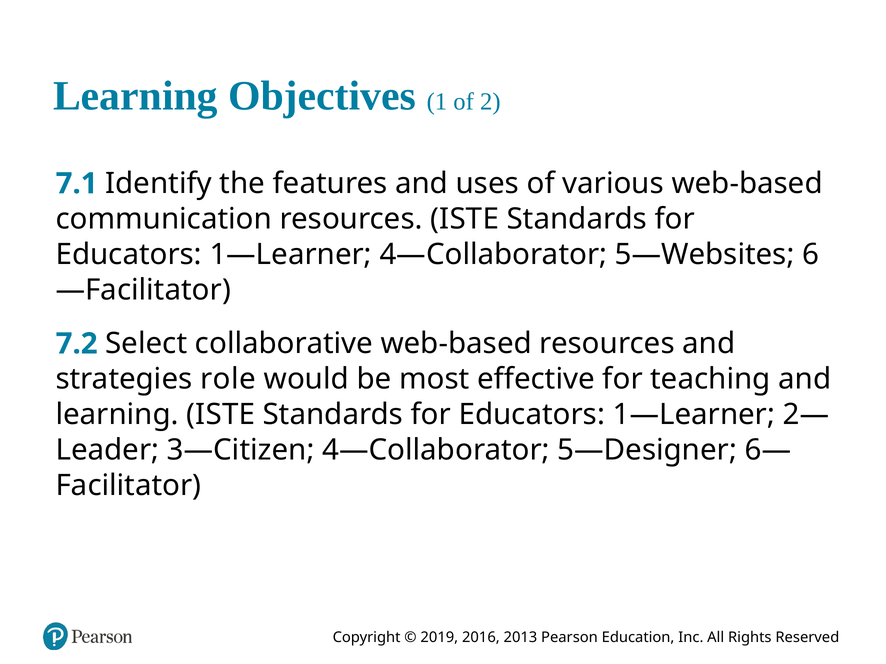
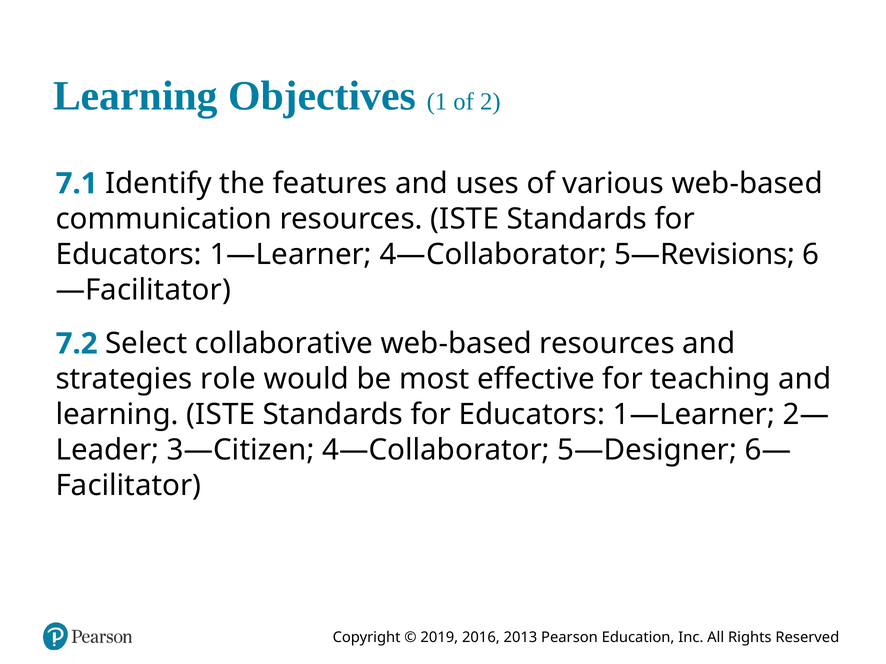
5—Websites: 5—Websites -> 5—Revisions
